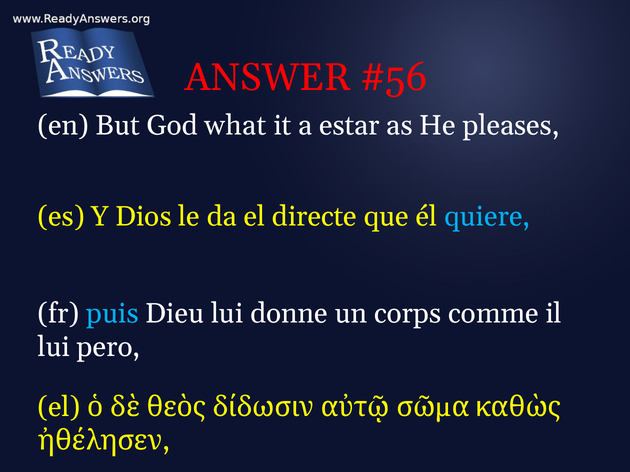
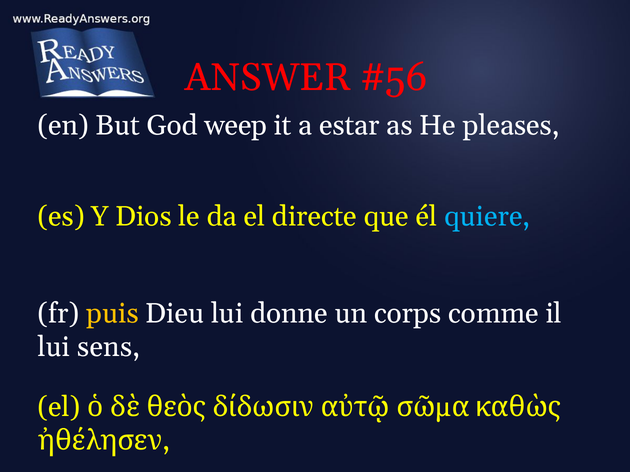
what: what -> weep
puis colour: light blue -> yellow
pero: pero -> sens
